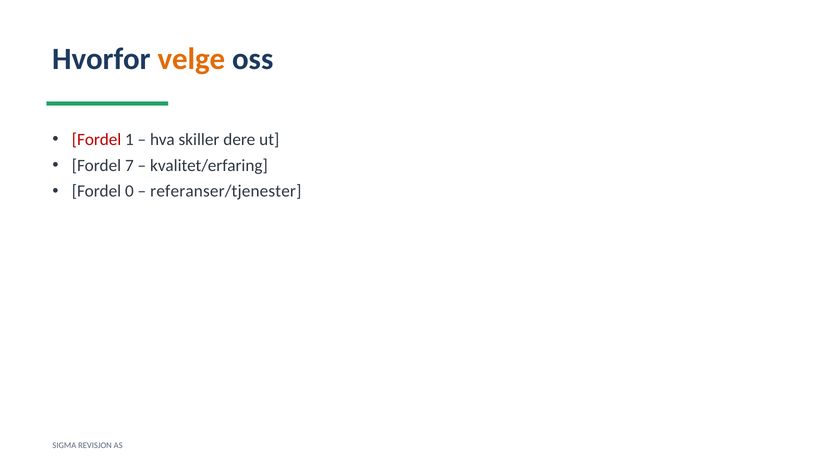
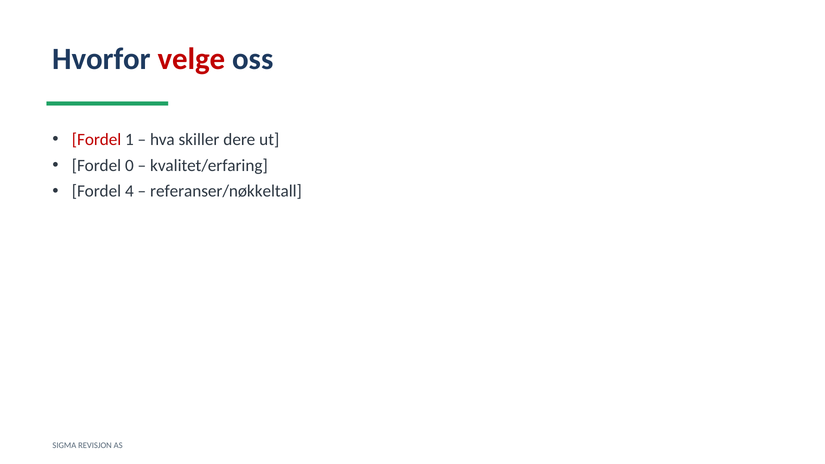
velge colour: orange -> red
7: 7 -> 0
0: 0 -> 4
referanser/tjenester: referanser/tjenester -> referanser/nøkkeltall
